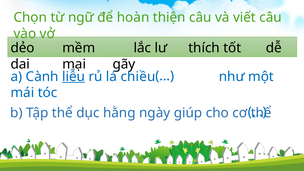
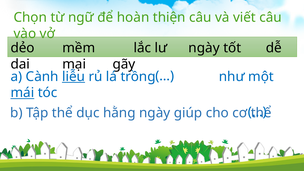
lư thích: thích -> ngày
chiều: chiều -> trồng
mái underline: none -> present
